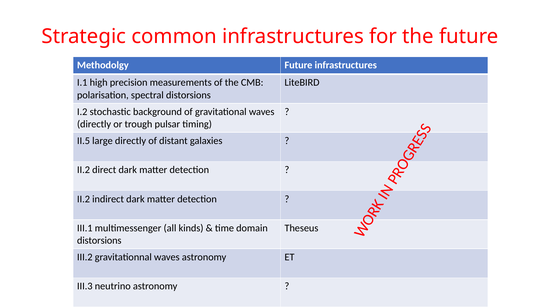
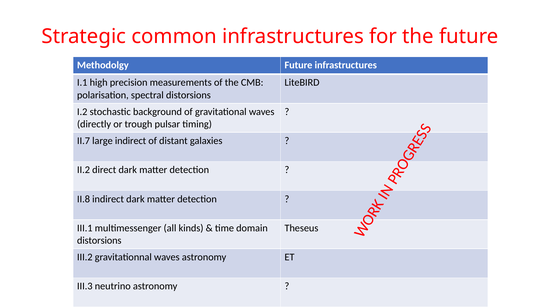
II.5: II.5 -> II.7
large directly: directly -> indirect
II.2 at (84, 199): II.2 -> II.8
